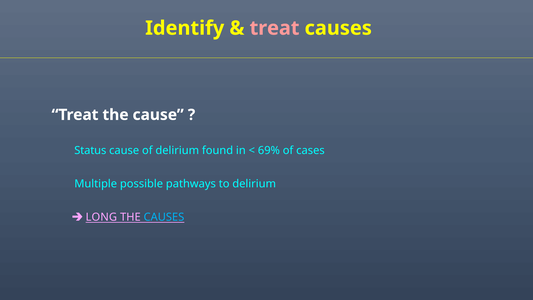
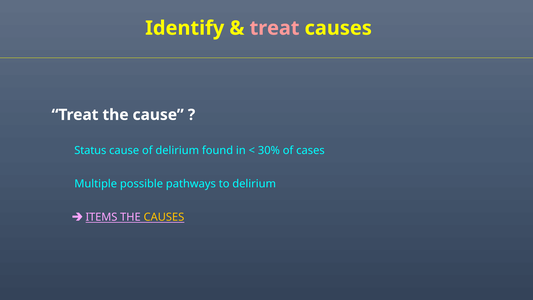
69%: 69% -> 30%
LONG: LONG -> ITEMS
CAUSES at (164, 217) colour: light blue -> yellow
